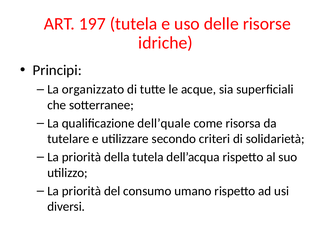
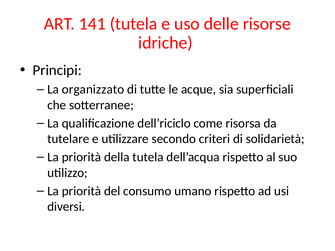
197: 197 -> 141
dell’quale: dell’quale -> dell’riciclo
